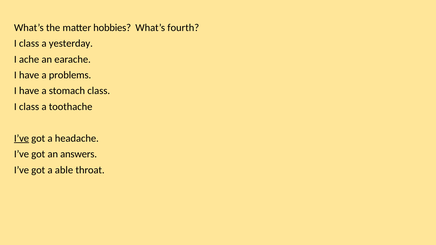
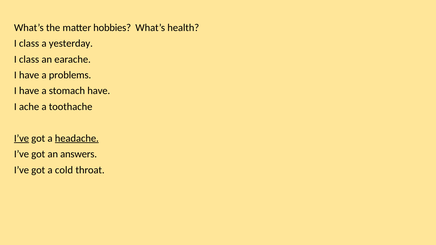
fourth: fourth -> health
ache at (29, 59): ache -> class
stomach class: class -> have
class at (29, 107): class -> ache
headache underline: none -> present
able: able -> cold
